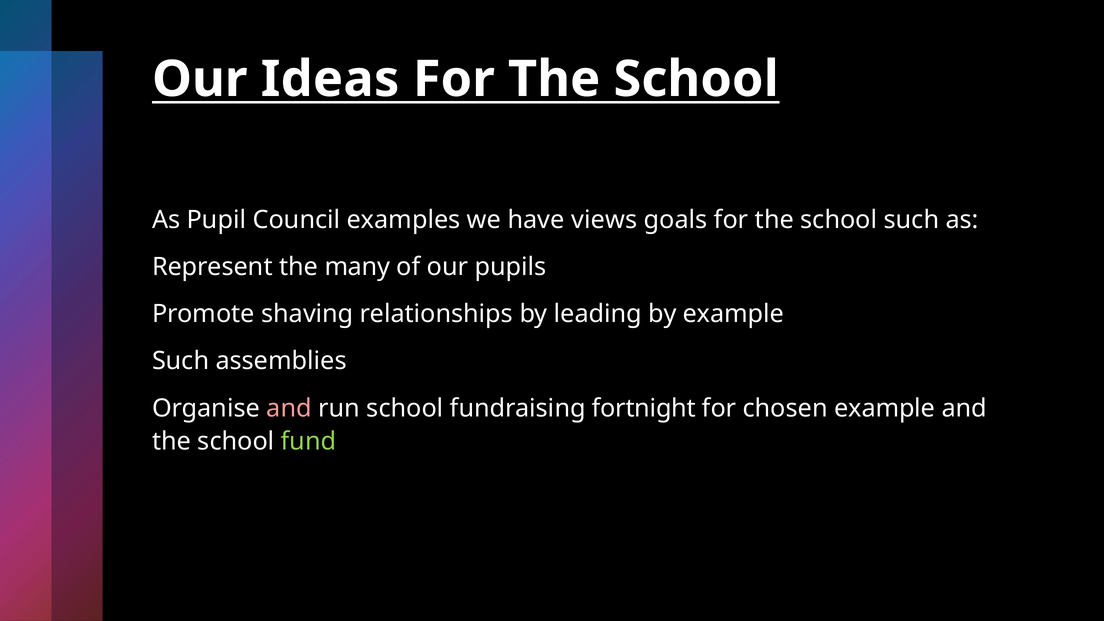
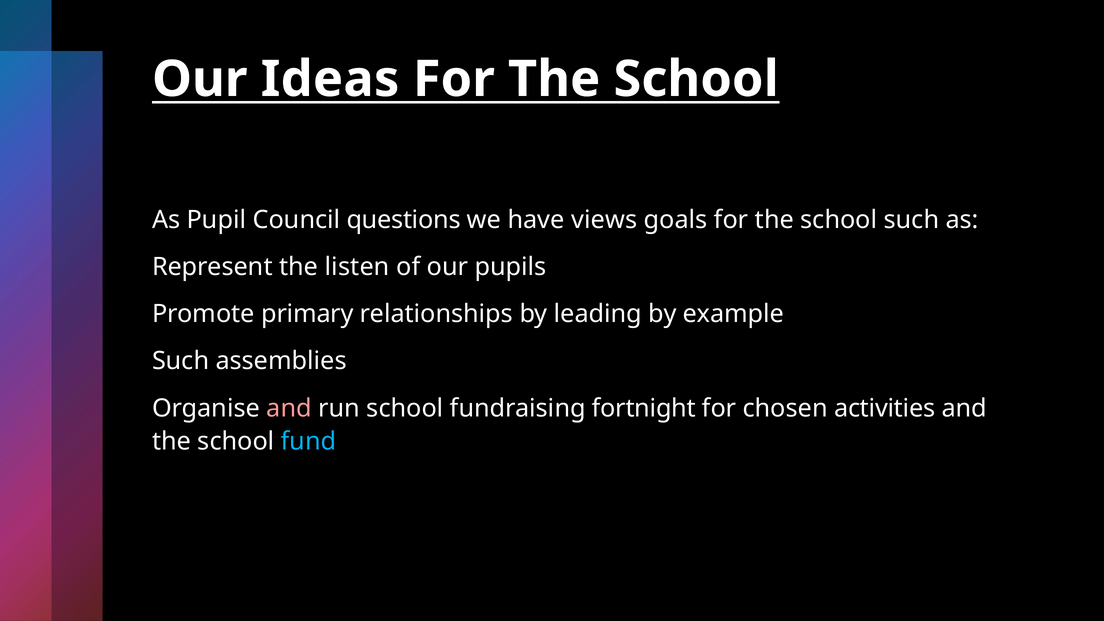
examples: examples -> questions
many: many -> listen
shaving: shaving -> primary
chosen example: example -> activities
fund colour: light green -> light blue
